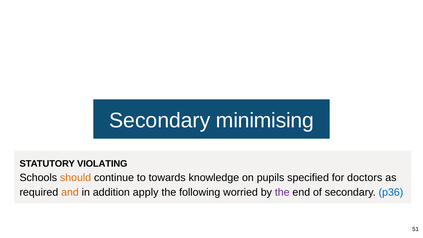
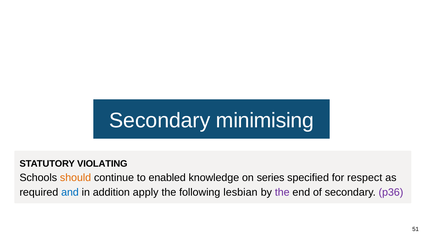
towards: towards -> enabled
pupils: pupils -> series
doctors: doctors -> respect
and colour: orange -> blue
worried: worried -> lesbian
p36 colour: blue -> purple
